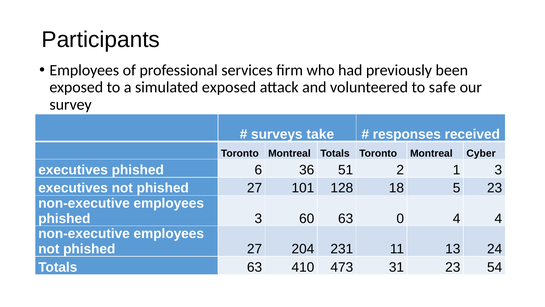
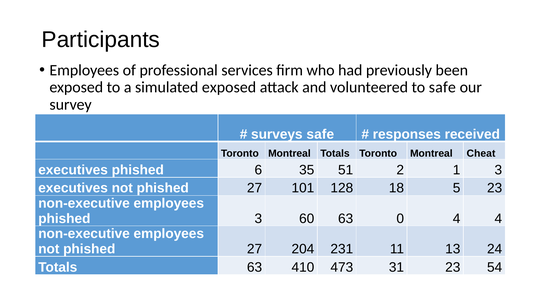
surveys take: take -> safe
Cyber: Cyber -> Cheat
36: 36 -> 35
